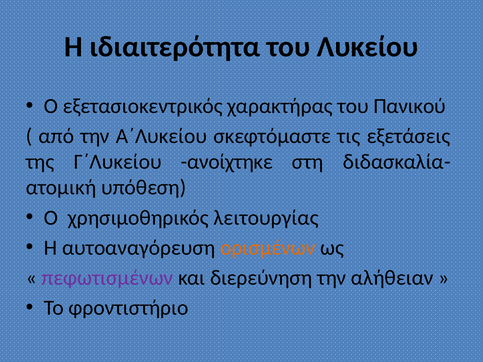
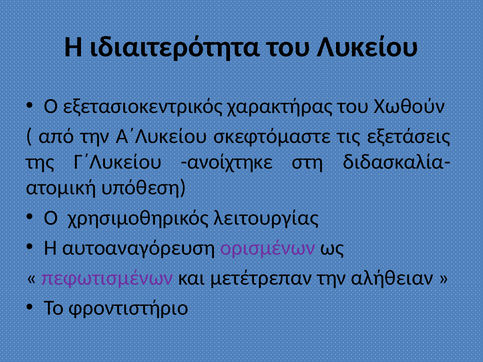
Πανικού: Πανικού -> Χωθούν
ορισμένων colour: orange -> purple
διερεύνηση: διερεύνηση -> μετέτρεπαν
